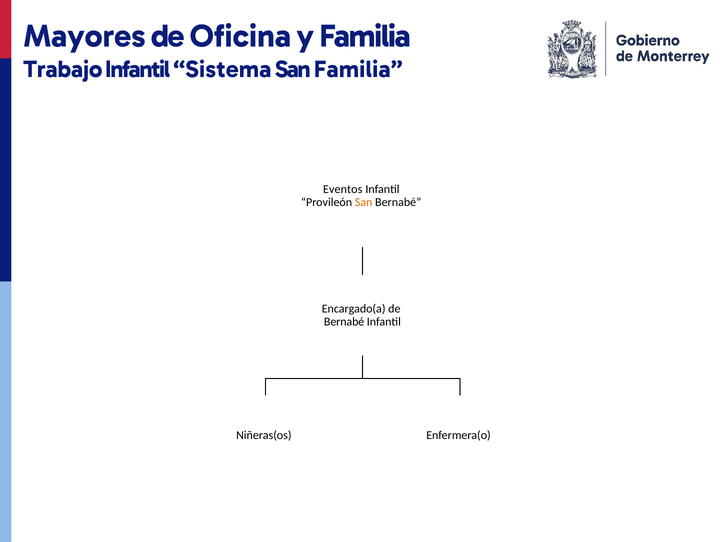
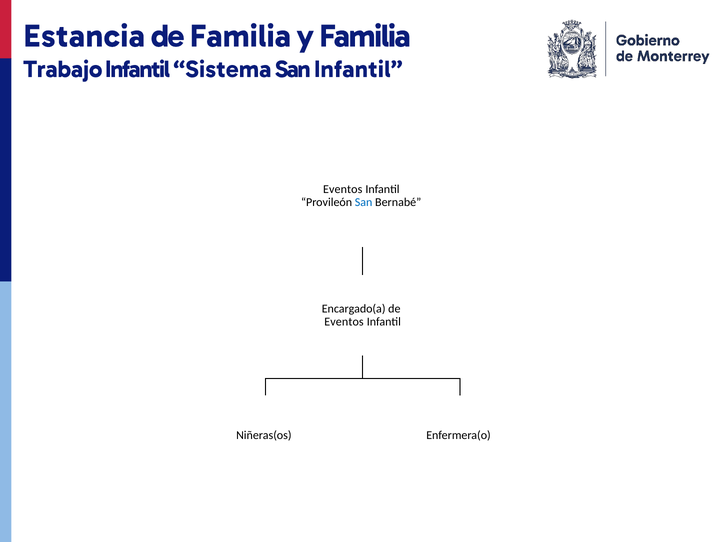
Mayores: Mayores -> Estancia
de Oficina: Oficina -> Familia
San Familia: Familia -> Infantil
San at (364, 202) colour: orange -> blue
Bernabé at (344, 322): Bernabé -> Eventos
